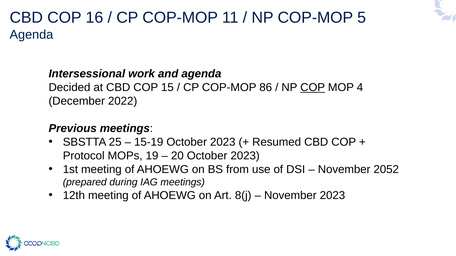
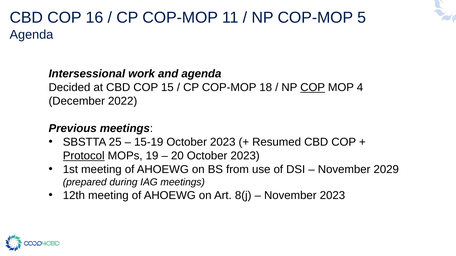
86: 86 -> 18
Protocol underline: none -> present
2052: 2052 -> 2029
